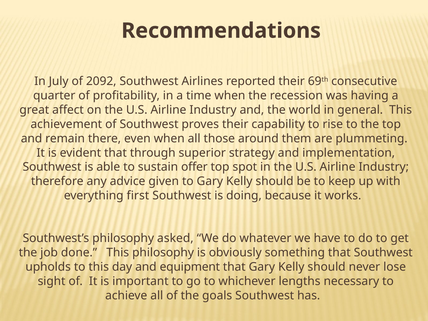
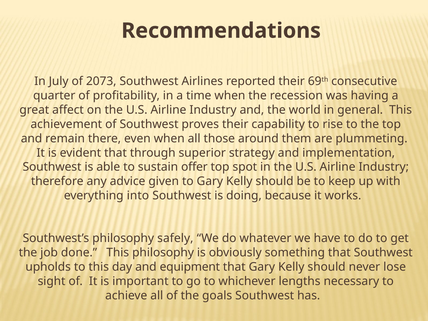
2092: 2092 -> 2073
first: first -> into
asked: asked -> safely
